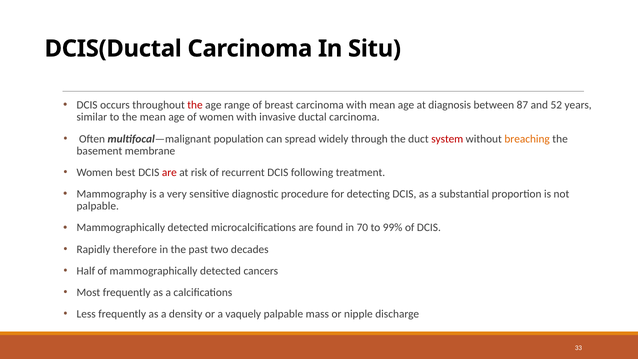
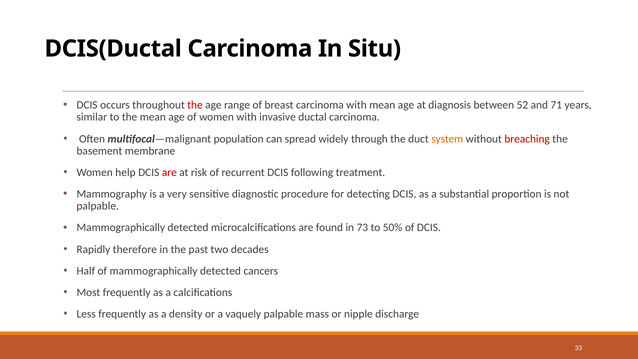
87: 87 -> 52
52: 52 -> 71
system colour: red -> orange
breaching colour: orange -> red
best: best -> help
70: 70 -> 73
99%: 99% -> 50%
